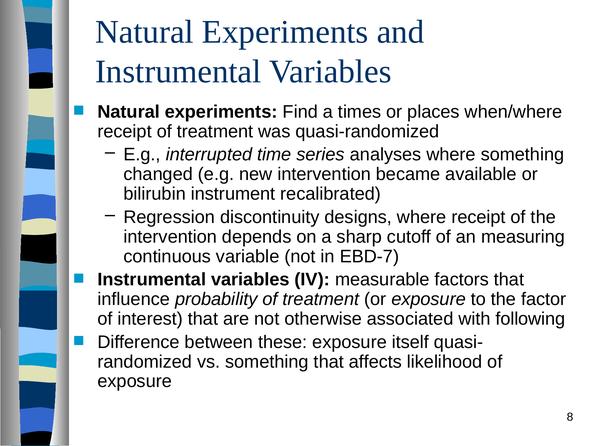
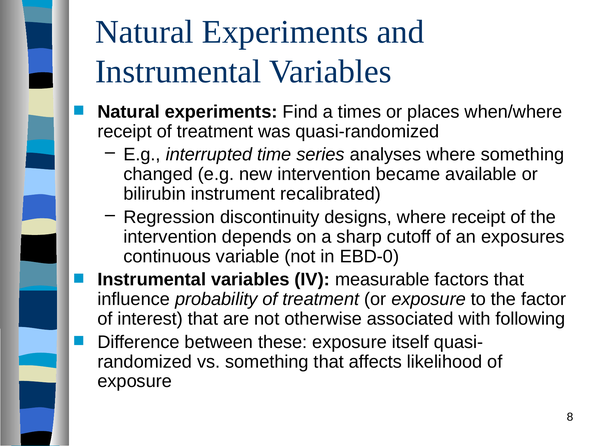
measuring: measuring -> exposures
EBD-7: EBD-7 -> EBD-0
